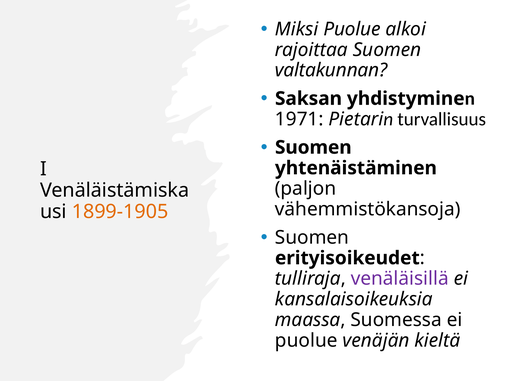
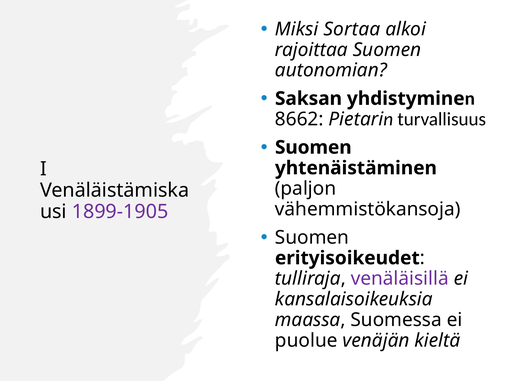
Miksi Puolue: Puolue -> Sortaa
valtakunnan: valtakunnan -> autonomian
1971: 1971 -> 8662
1899-1905 colour: orange -> purple
